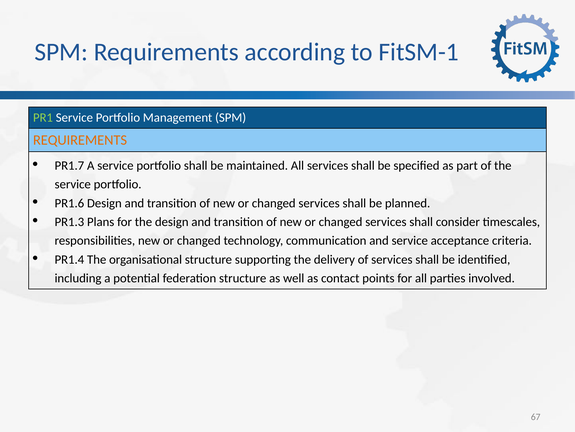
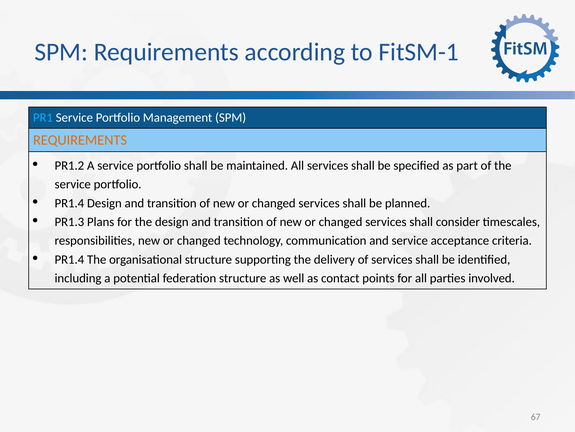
PR1 colour: light green -> light blue
PR1.7: PR1.7 -> PR1.2
PR1.6 at (69, 203): PR1.6 -> PR1.4
